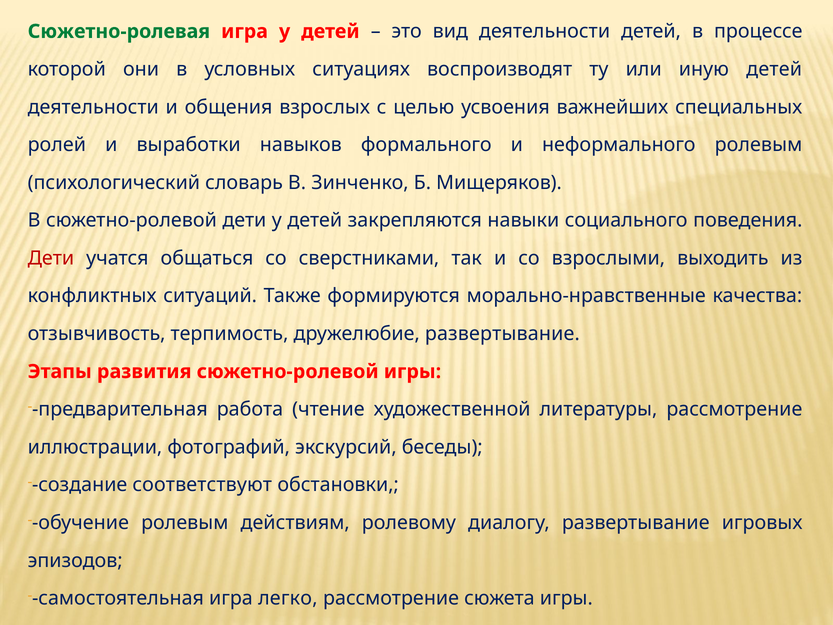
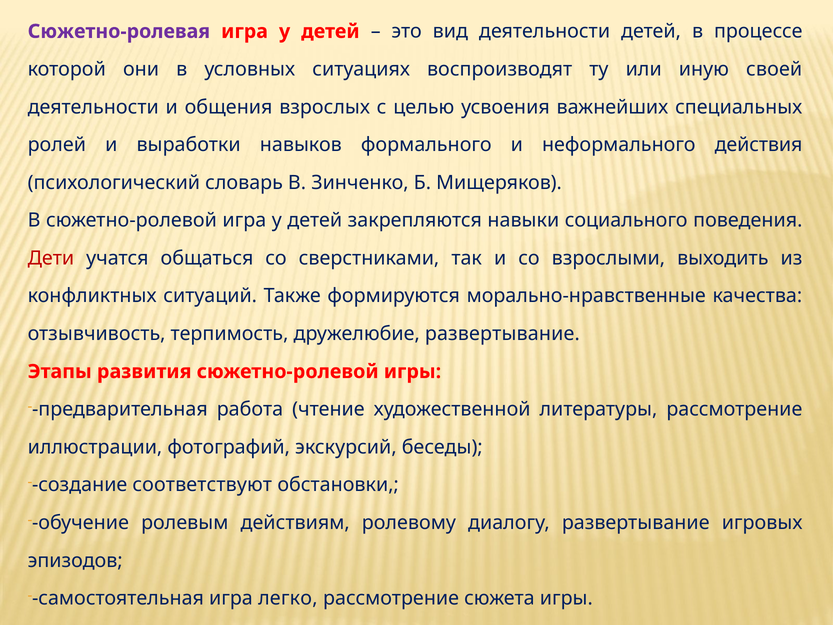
Сюжетно-ролевая colour: green -> purple
иную детей: детей -> своей
неформального ролевым: ролевым -> действия
сюжетно-ролевой дети: дети -> игра
